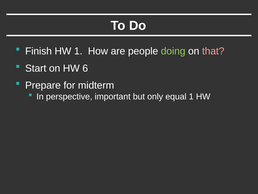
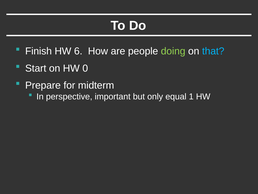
HW 1: 1 -> 6
that colour: pink -> light blue
6: 6 -> 0
